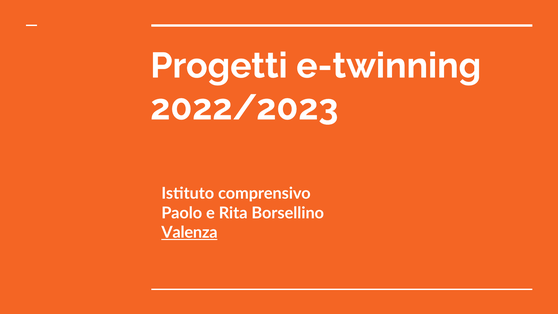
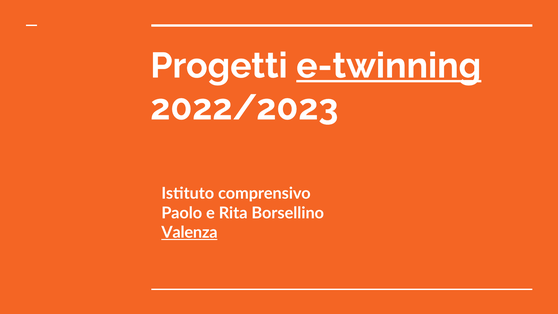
e-twinning underline: none -> present
